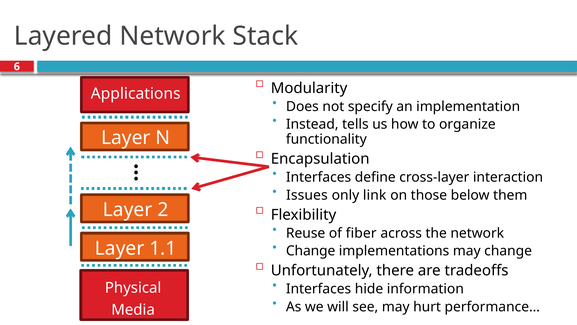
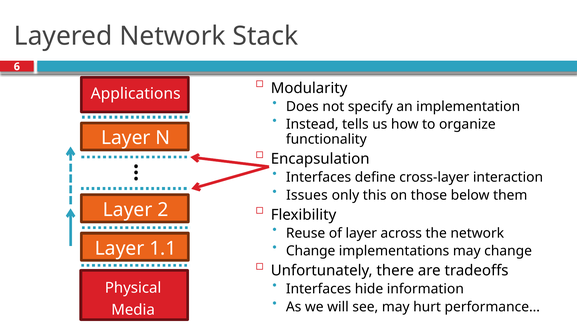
link: link -> this
of fiber: fiber -> layer
